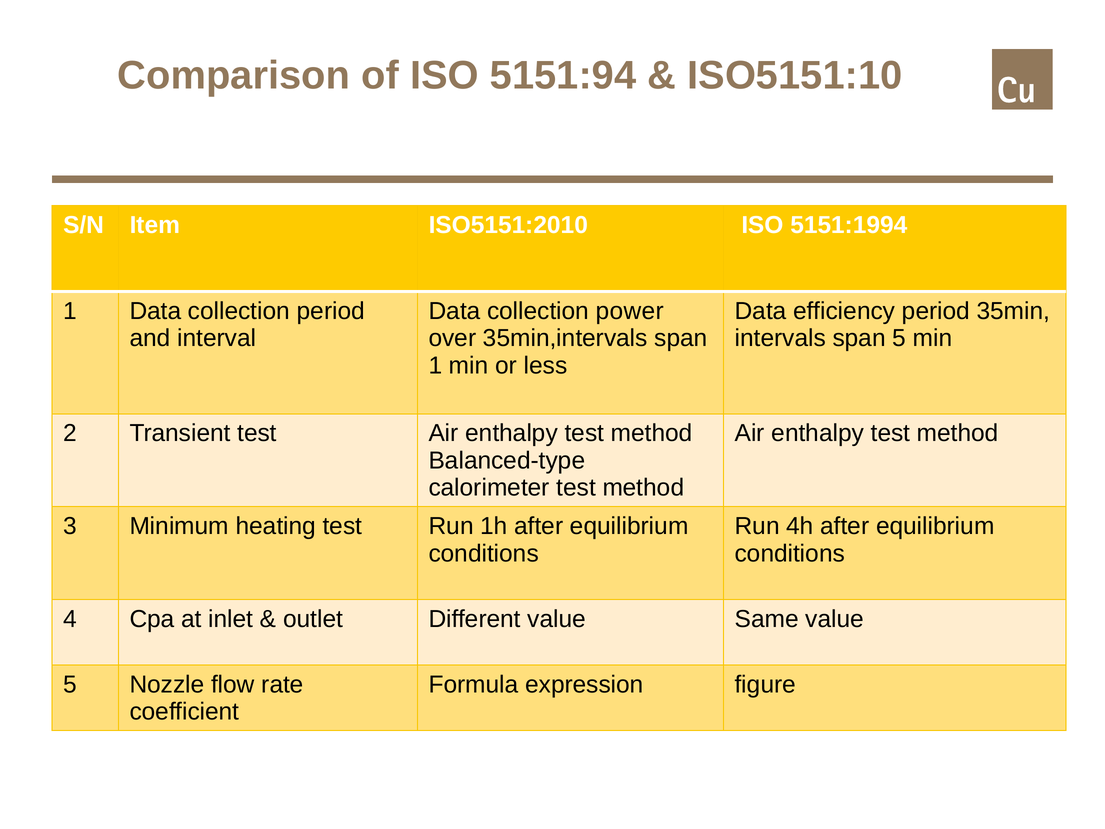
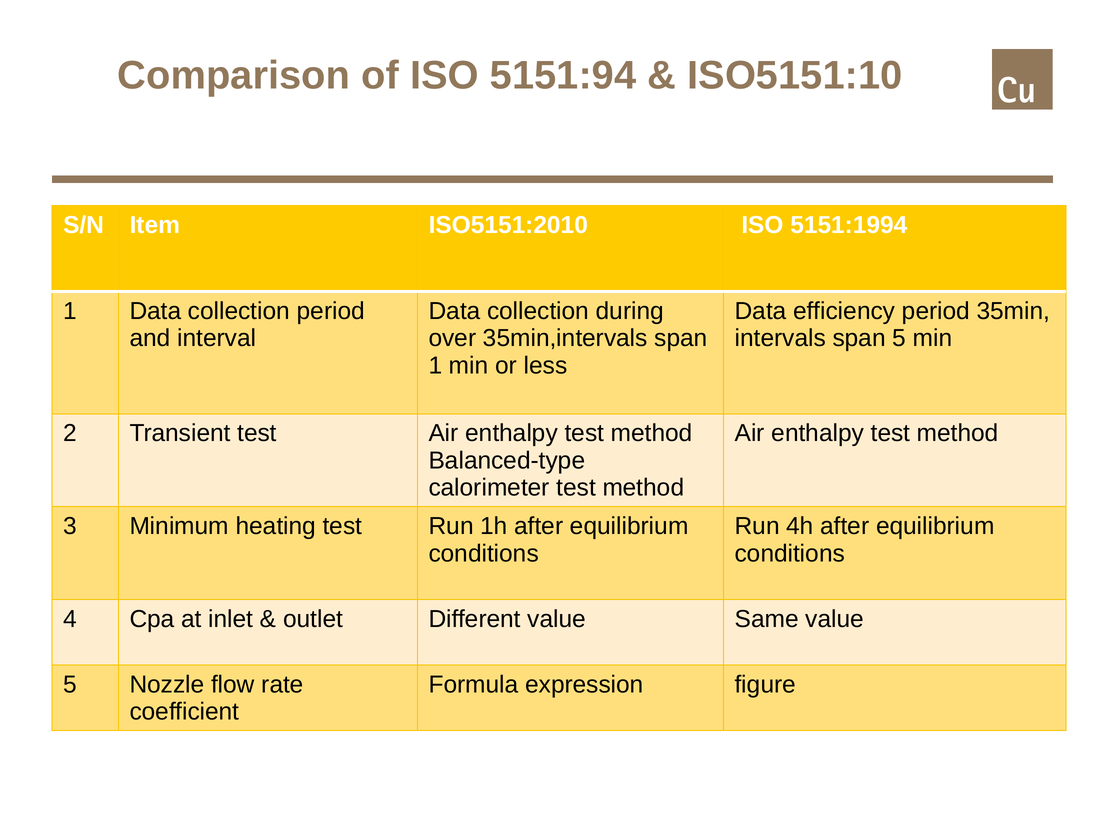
power: power -> during
